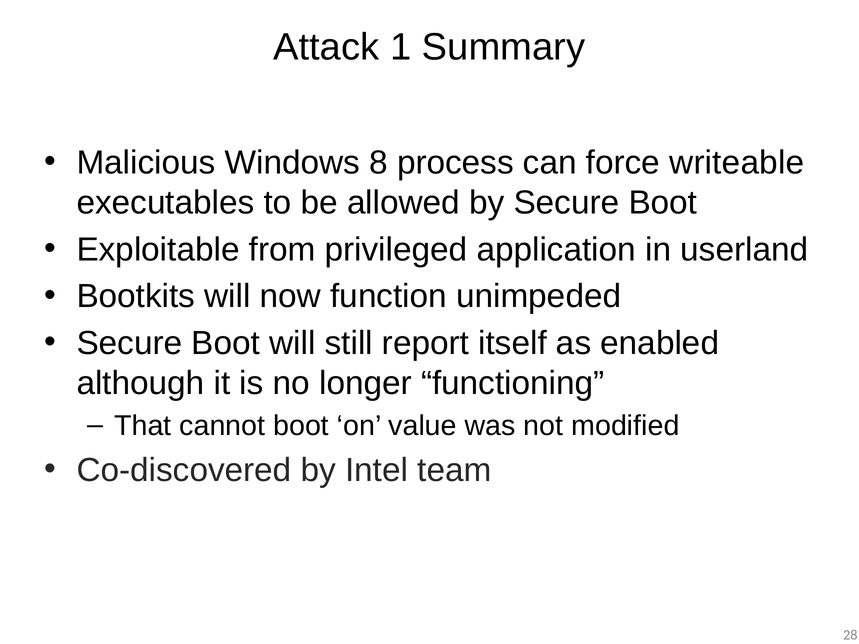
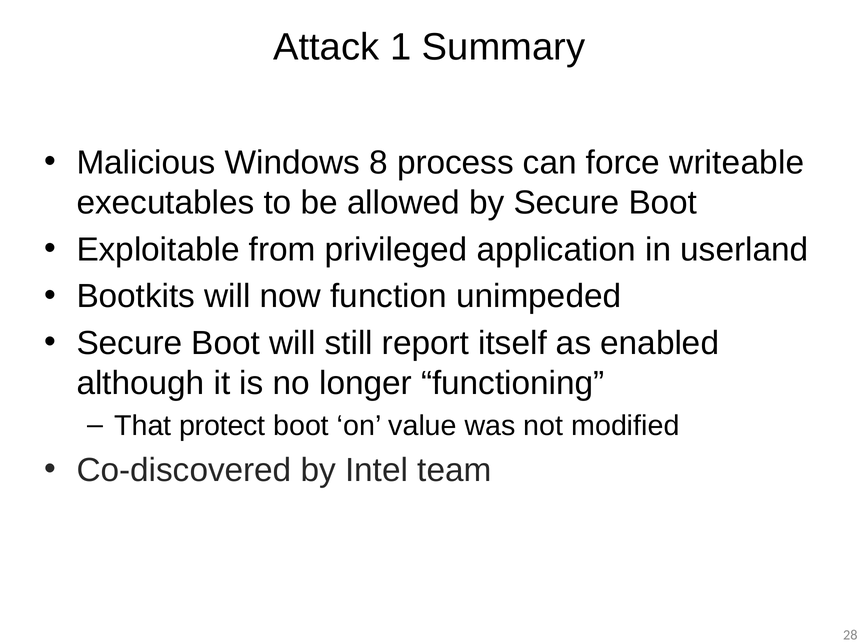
cannot: cannot -> protect
